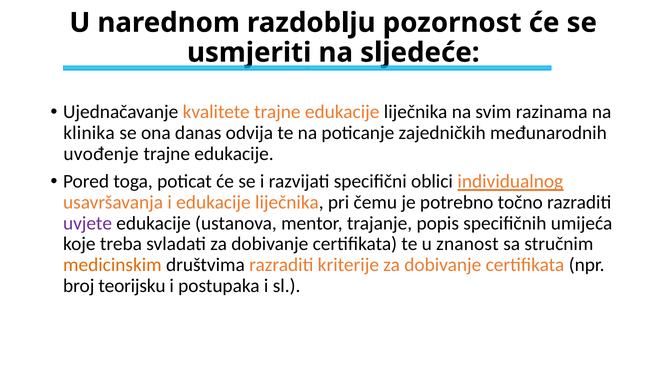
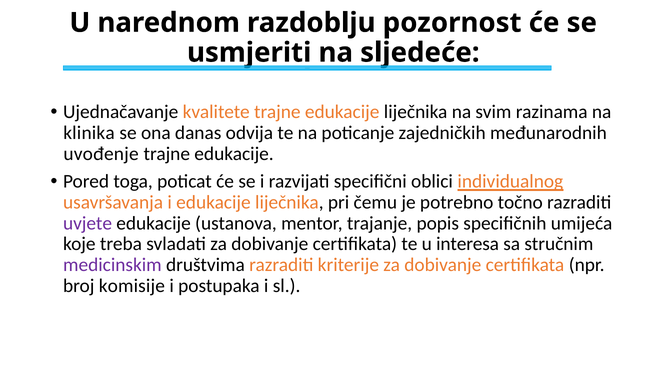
znanost: znanost -> interesa
medicinskim colour: orange -> purple
teorijsku: teorijsku -> komisije
